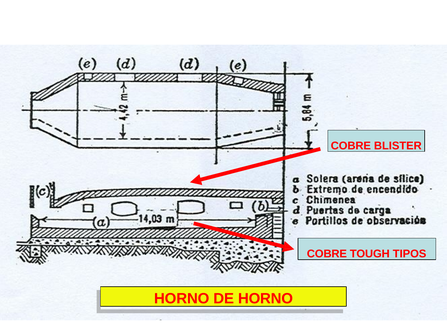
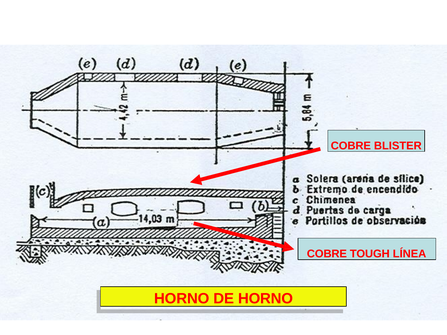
TIPOS: TIPOS -> LÍNEA
